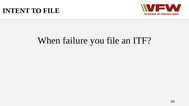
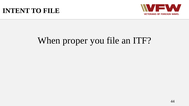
failure: failure -> proper
